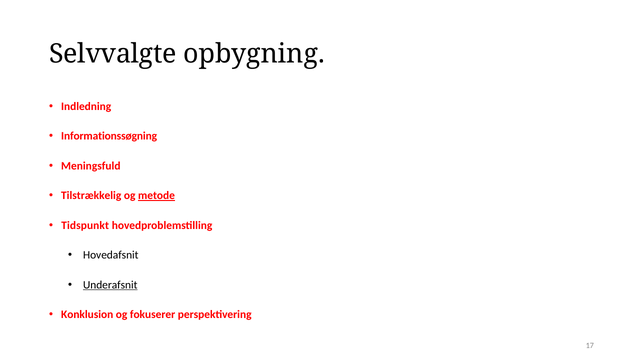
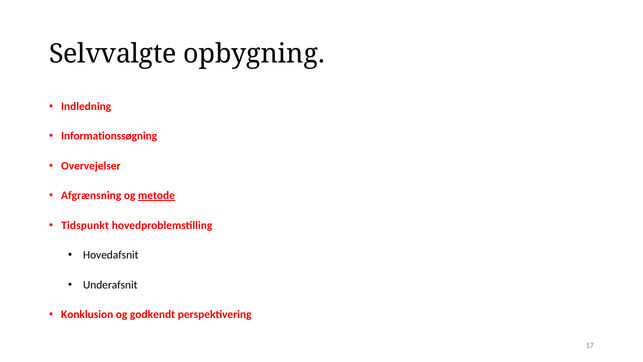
Meningsfuld: Meningsfuld -> Overvejelser
Tilstrækkelig: Tilstrækkelig -> Afgrænsning
Underafsnit underline: present -> none
fokuserer: fokuserer -> godkendt
